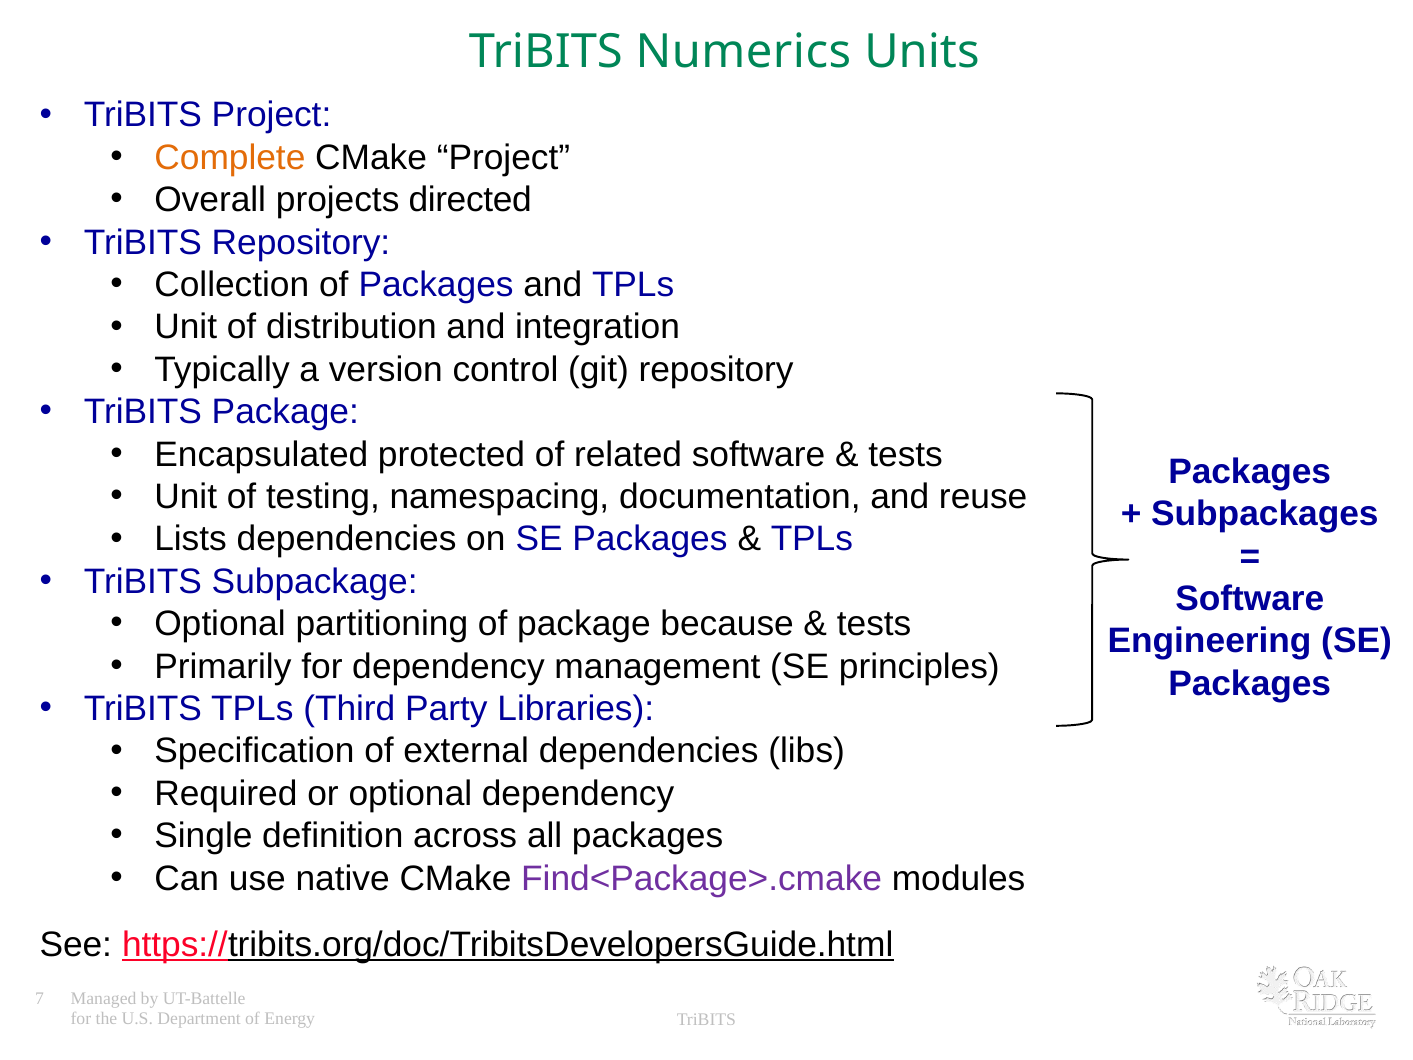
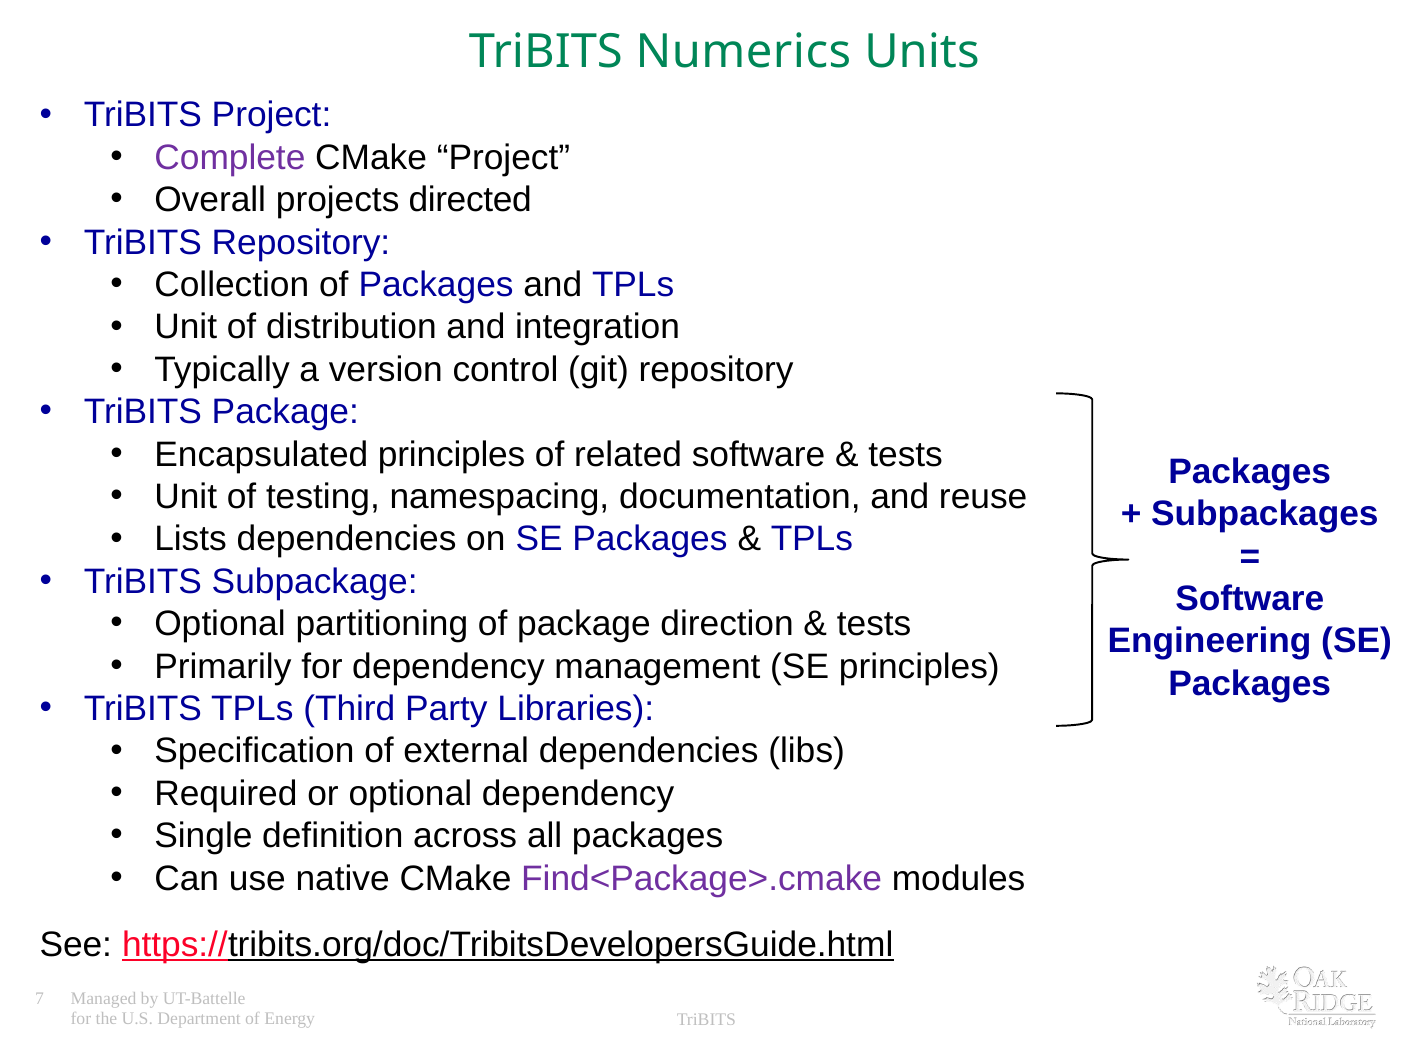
Complete colour: orange -> purple
Encapsulated protected: protected -> principles
because: because -> direction
